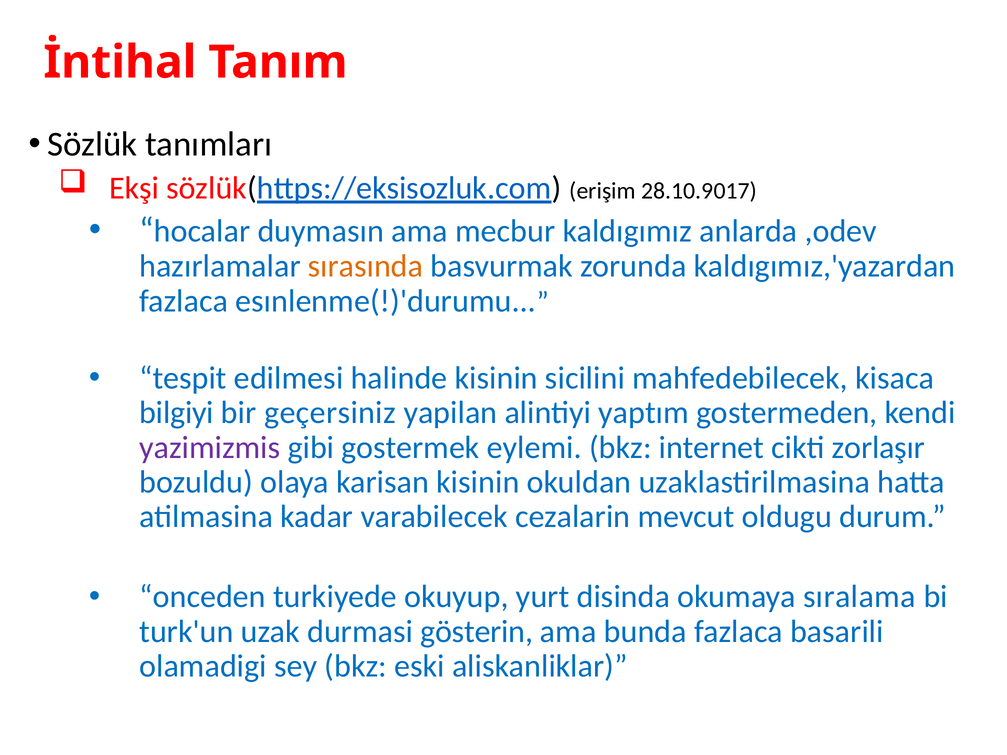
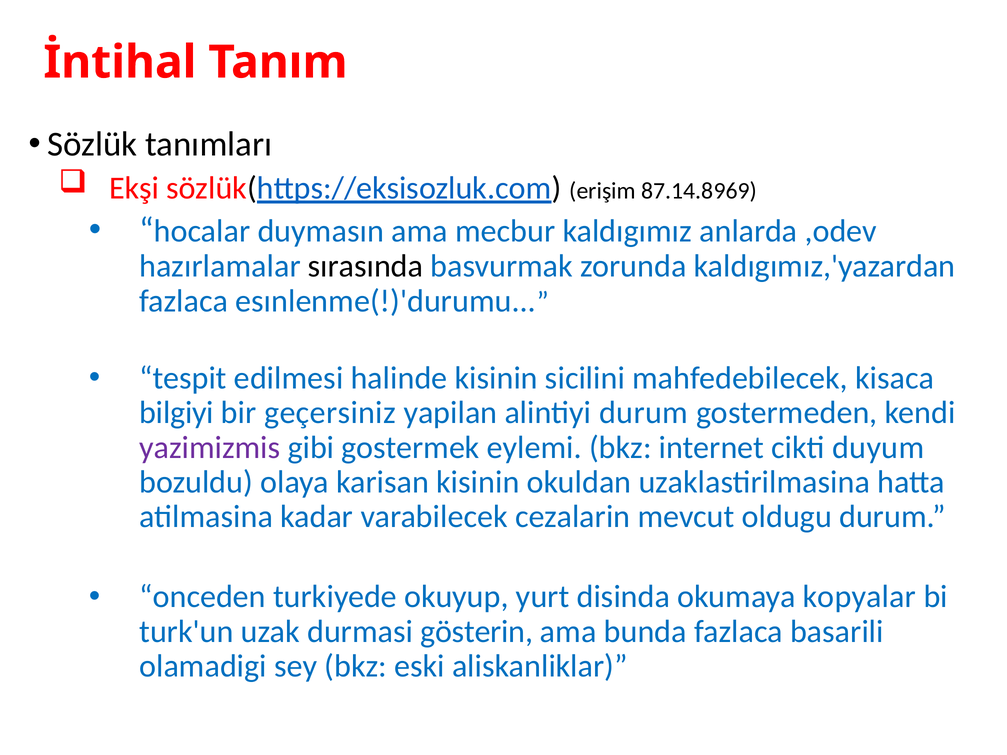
28.10.9017: 28.10.9017 -> 87.14.8969
sırasında colour: orange -> black
alintiyi yaptım: yaptım -> durum
zorlaşır: zorlaşır -> duyum
sıralama: sıralama -> kopyalar
